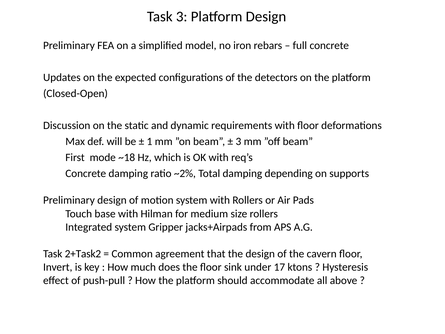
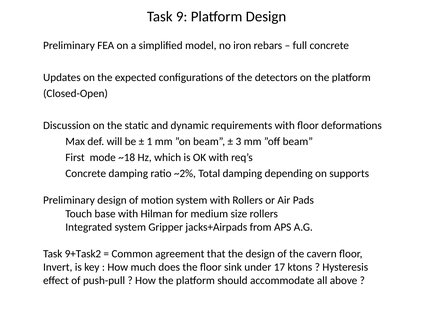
Task 3: 3 -> 9
2+Task2: 2+Task2 -> 9+Task2
